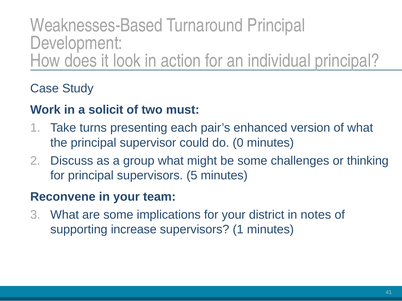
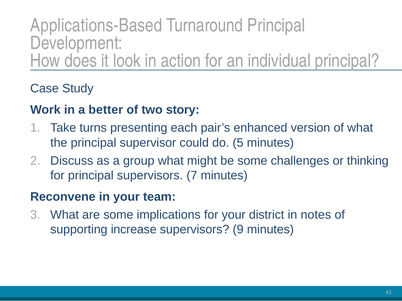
Weaknesses-Based: Weaknesses-Based -> Applications-Based
solicit: solicit -> better
must: must -> story
0: 0 -> 5
5: 5 -> 7
supervisors 1: 1 -> 9
